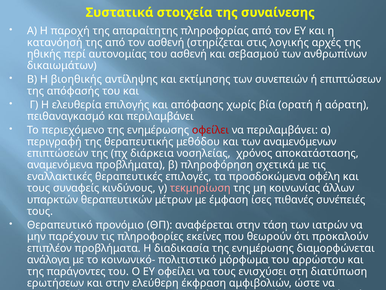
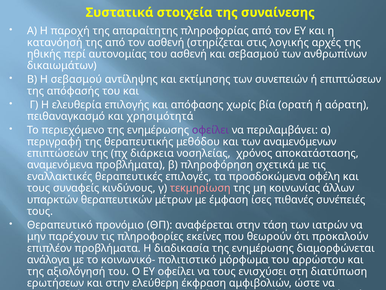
Η βιοηθικής: βιοηθικής -> σεβασμού
και περιλαμβάνει: περιλαμβάνει -> χρησιμότητά
οφείλει at (210, 130) colour: red -> purple
παράγοντες: παράγοντες -> αξιολόγησή
